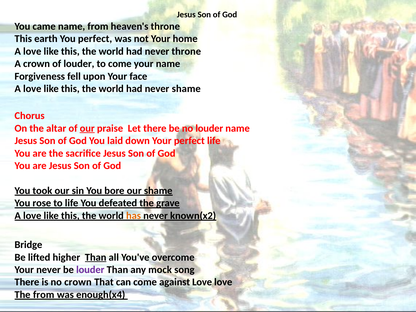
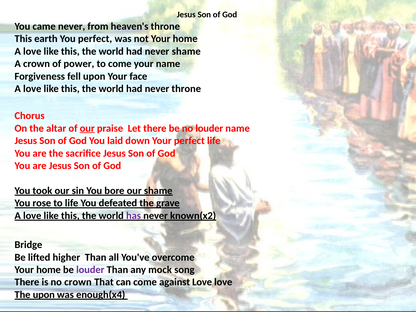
came name: name -> never
never throne: throne -> shame
of louder: louder -> power
never shame: shame -> throne
has colour: orange -> purple
Than at (96, 257) underline: present -> none
never at (49, 270): never -> home
The from: from -> upon
